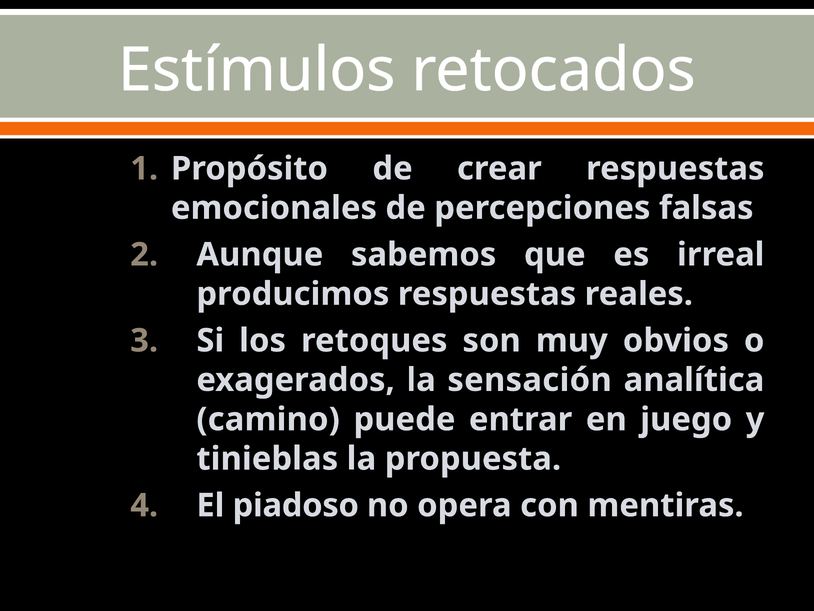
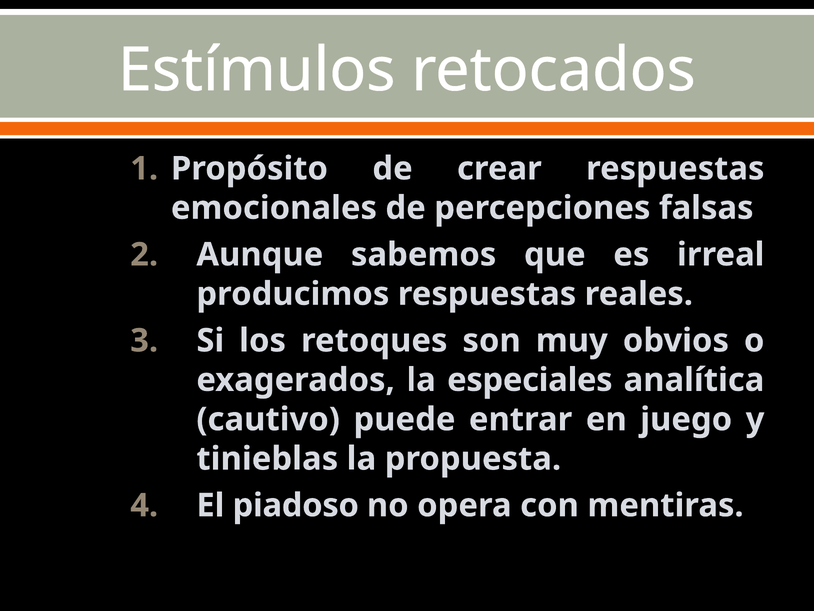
sensación: sensación -> especiales
camino: camino -> cautivo
